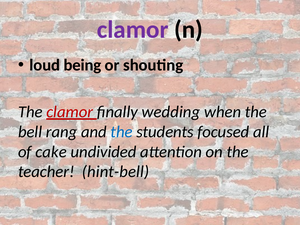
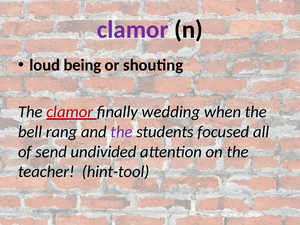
the at (121, 132) colour: blue -> purple
cake: cake -> send
hint-bell: hint-bell -> hint-tool
